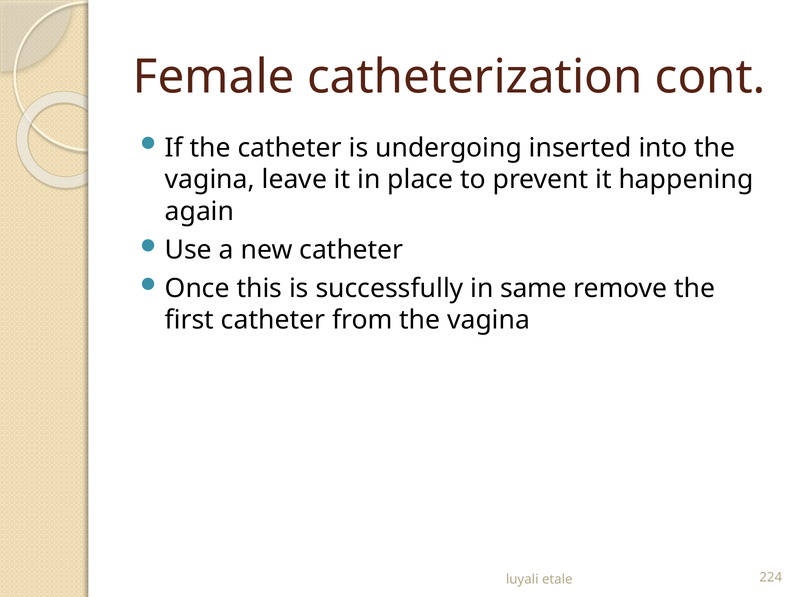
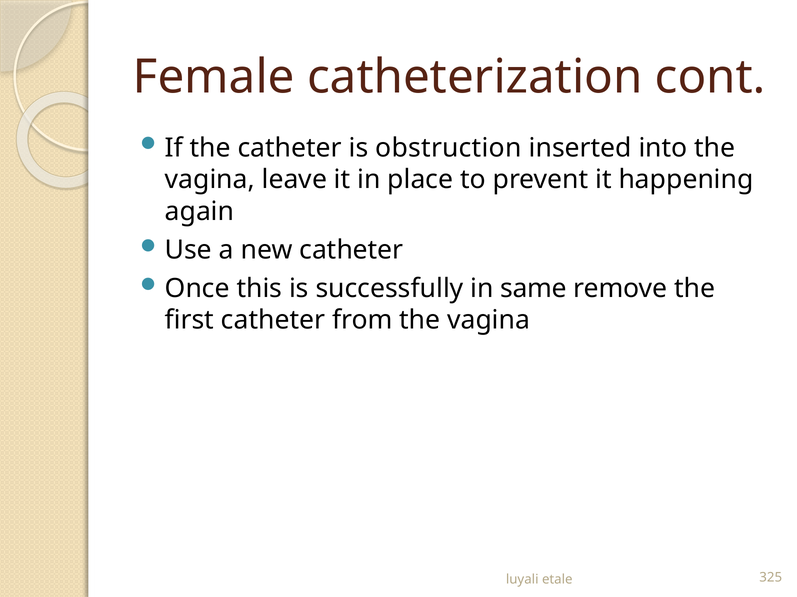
undergoing: undergoing -> obstruction
224: 224 -> 325
